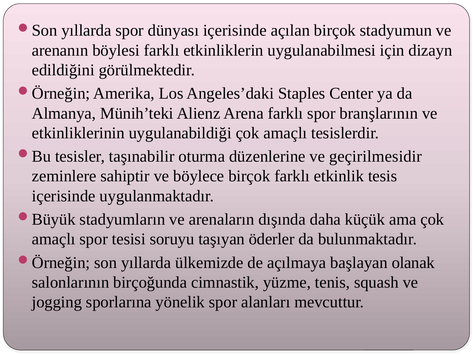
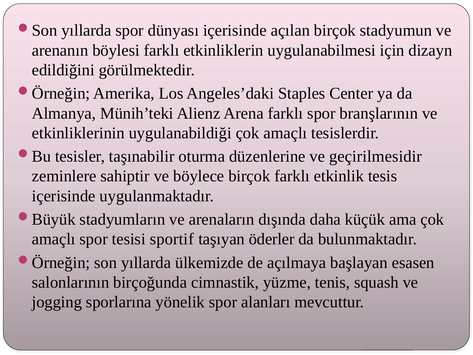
soruyu: soruyu -> sportif
olanak: olanak -> esasen
